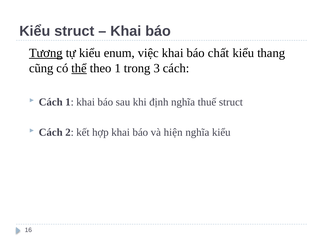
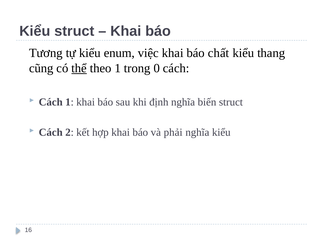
Tương underline: present -> none
3: 3 -> 0
thuế: thuế -> biến
hiện: hiện -> phải
